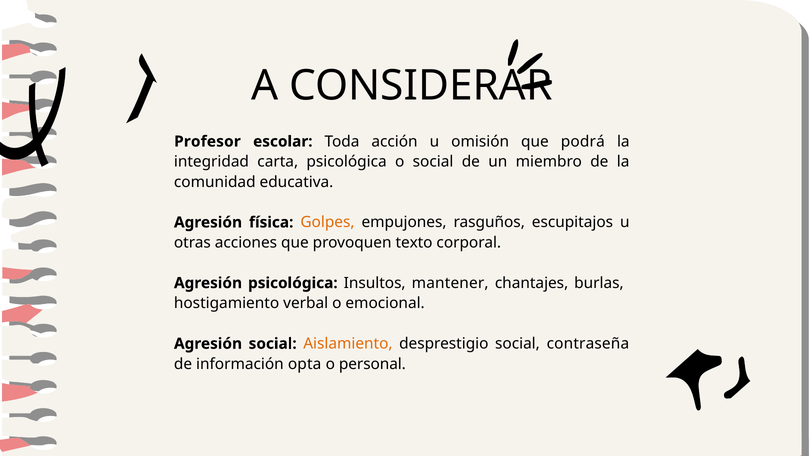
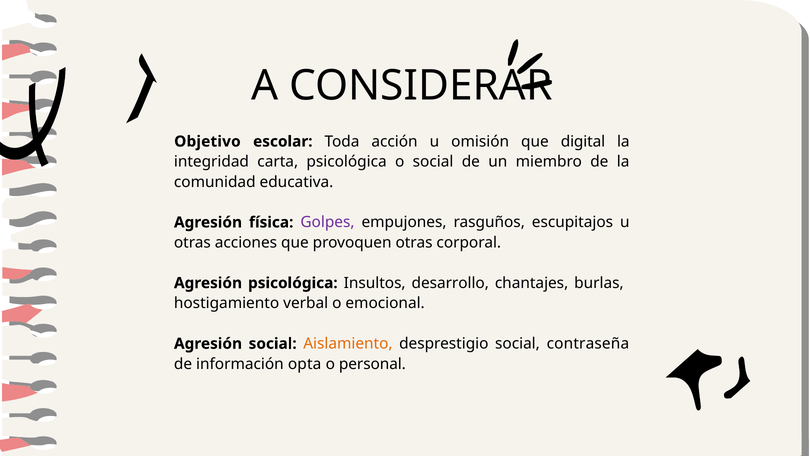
Profesor: Profesor -> Objetivo
podrá: podrá -> digital
Golpes colour: orange -> purple
provoquen texto: texto -> otras
mantener: mantener -> desarrollo
